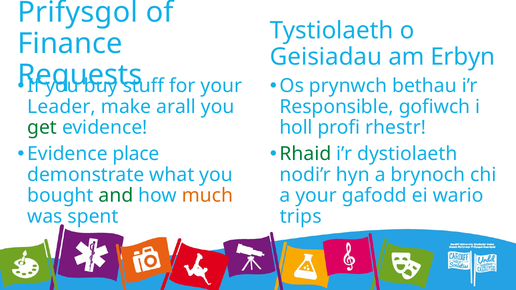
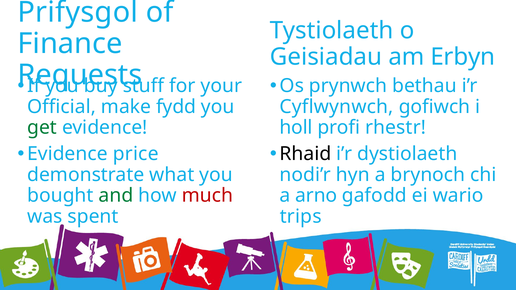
Leader: Leader -> Official
arall: arall -> fydd
Responsible: Responsible -> Cyflwynwch
place: place -> price
Rhaid colour: green -> black
much colour: orange -> red
a your: your -> arno
